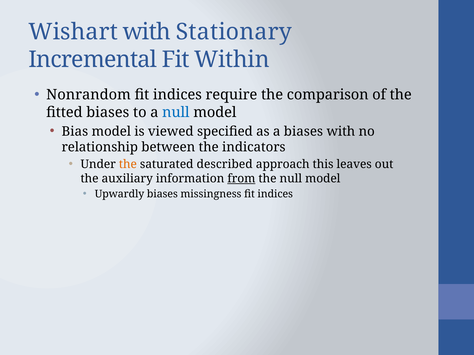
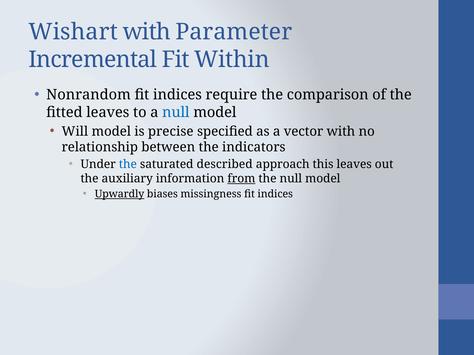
Stationary: Stationary -> Parameter
fitted biases: biases -> leaves
Bias: Bias -> Will
viewed: viewed -> precise
a biases: biases -> vector
the at (128, 165) colour: orange -> blue
Upwardly underline: none -> present
